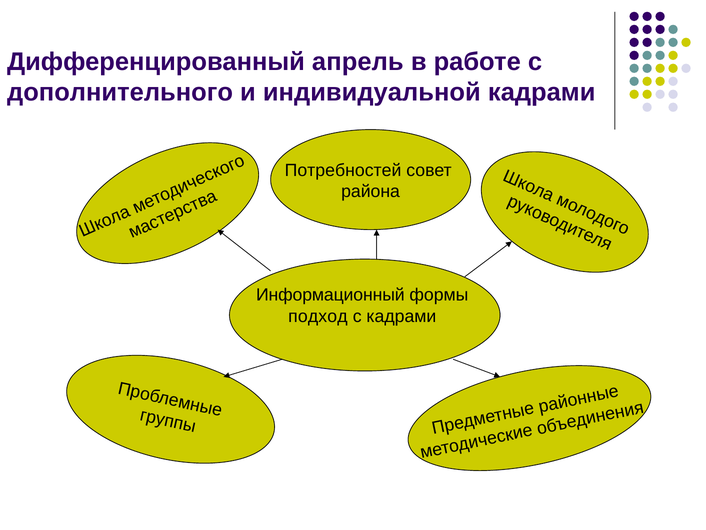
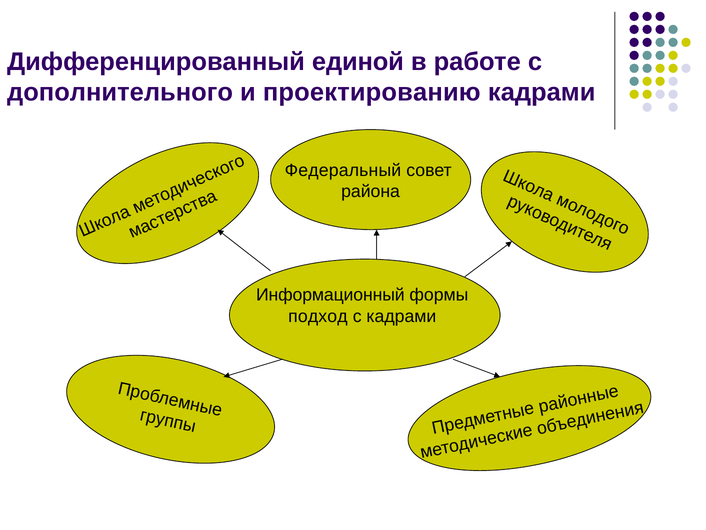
апрель: апрель -> единой
индивидуальной: индивидуальной -> проектированию
Потребностей: Потребностей -> Федеральный
